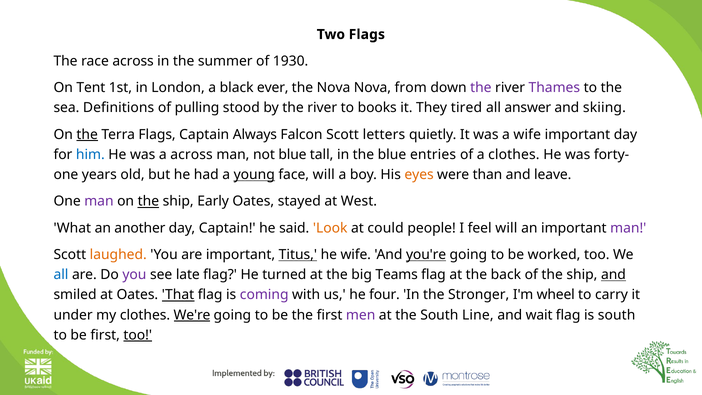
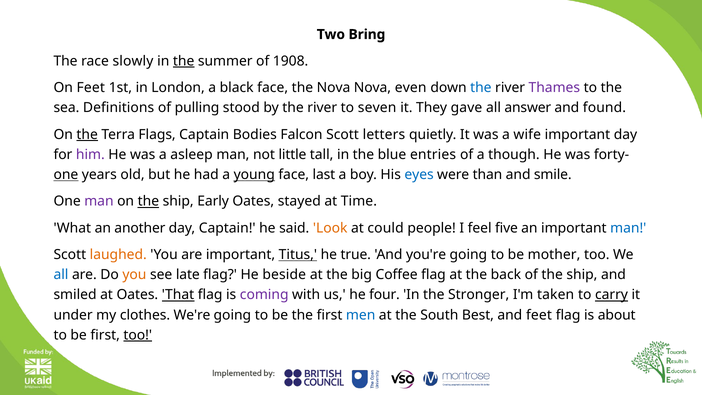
Two Flags: Flags -> Bring
race across: across -> slowly
the at (184, 61) underline: none -> present
1930: 1930 -> 1908
On Tent: Tent -> Feet
black ever: ever -> face
from: from -> even
the at (481, 88) colour: purple -> blue
books: books -> seven
tired: tired -> gave
skiing: skiing -> found
Always: Always -> Bodies
him colour: blue -> purple
a across: across -> asleep
not blue: blue -> little
a clothes: clothes -> though
one at (66, 175) underline: none -> present
face will: will -> last
eyes colour: orange -> blue
leave: leave -> smile
West: West -> Time
feel will: will -> five
man at (628, 228) colour: purple -> blue
he wife: wife -> true
you're underline: present -> none
worked: worked -> mother
you at (134, 275) colour: purple -> orange
turned: turned -> beside
Teams: Teams -> Coffee
and at (613, 275) underline: present -> none
wheel: wheel -> taken
carry underline: none -> present
We're underline: present -> none
men colour: purple -> blue
Line: Line -> Best
and wait: wait -> feet
is south: south -> about
